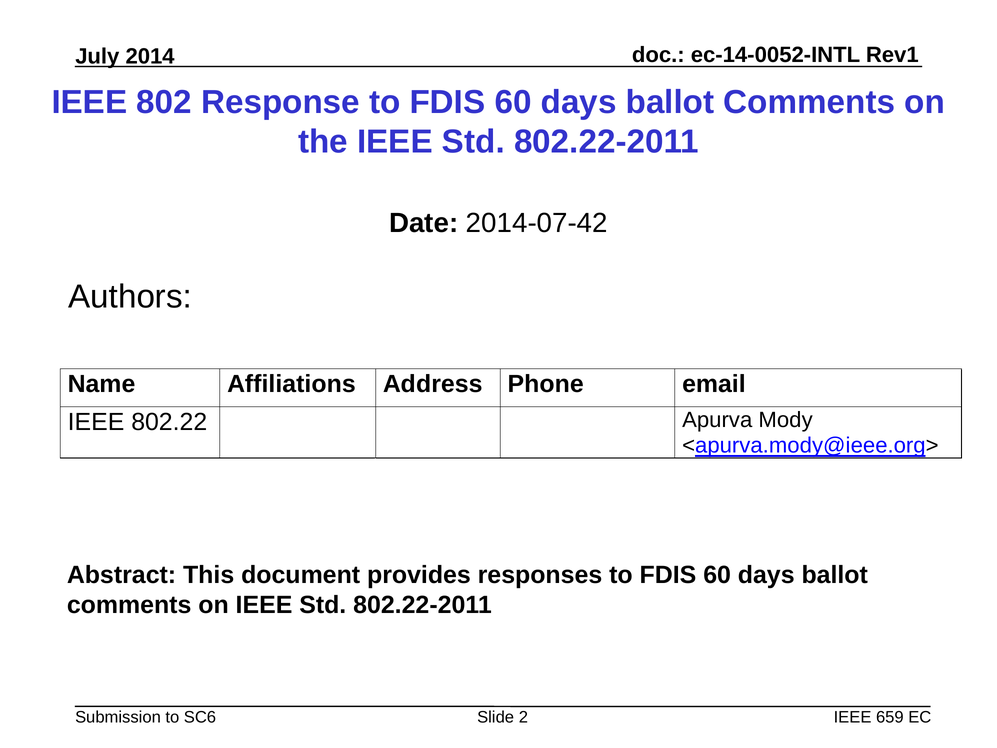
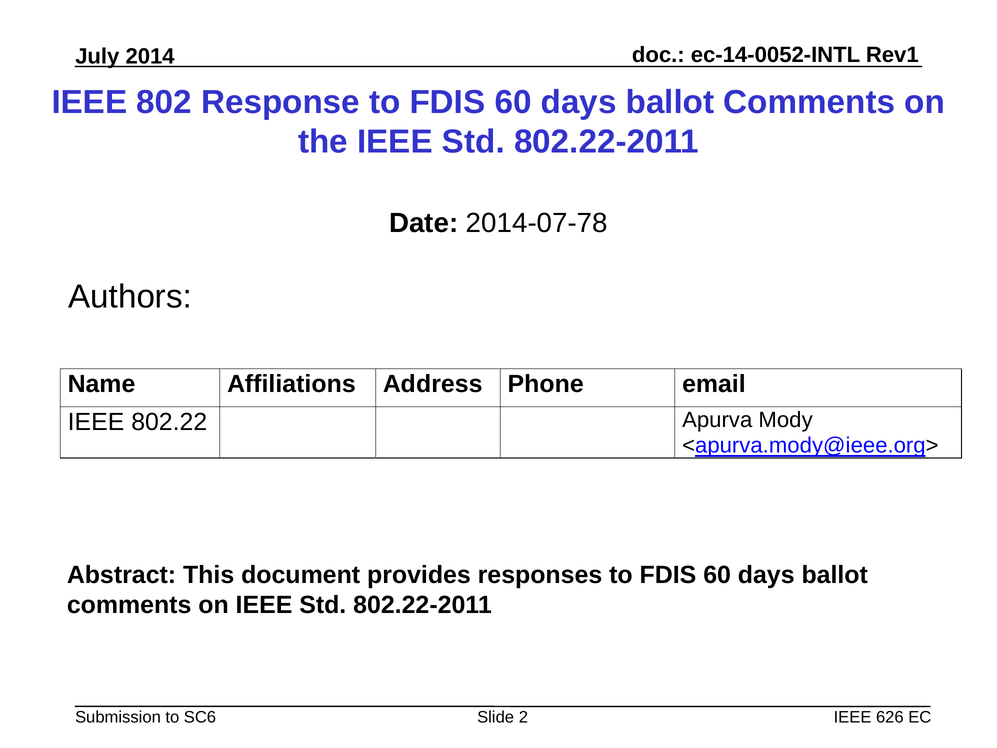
2014-07-42: 2014-07-42 -> 2014-07-78
659: 659 -> 626
